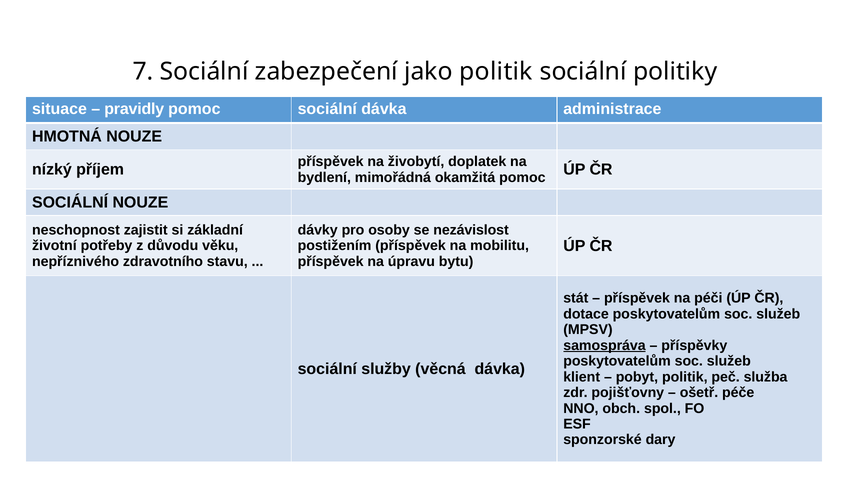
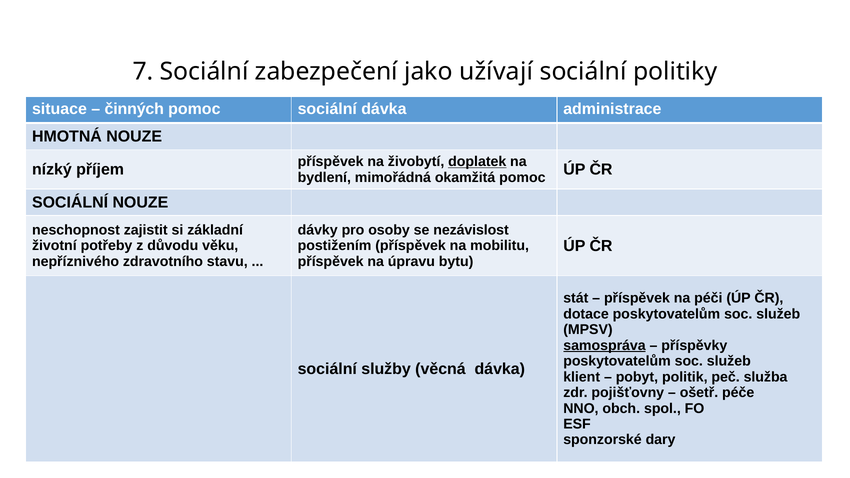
jako politik: politik -> užívají
pravidly: pravidly -> činných
doplatek underline: none -> present
